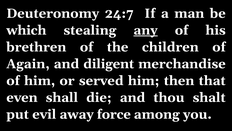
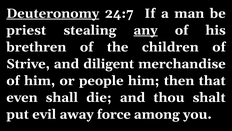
Deuteronomy underline: none -> present
which: which -> priest
Again: Again -> Strive
served: served -> people
